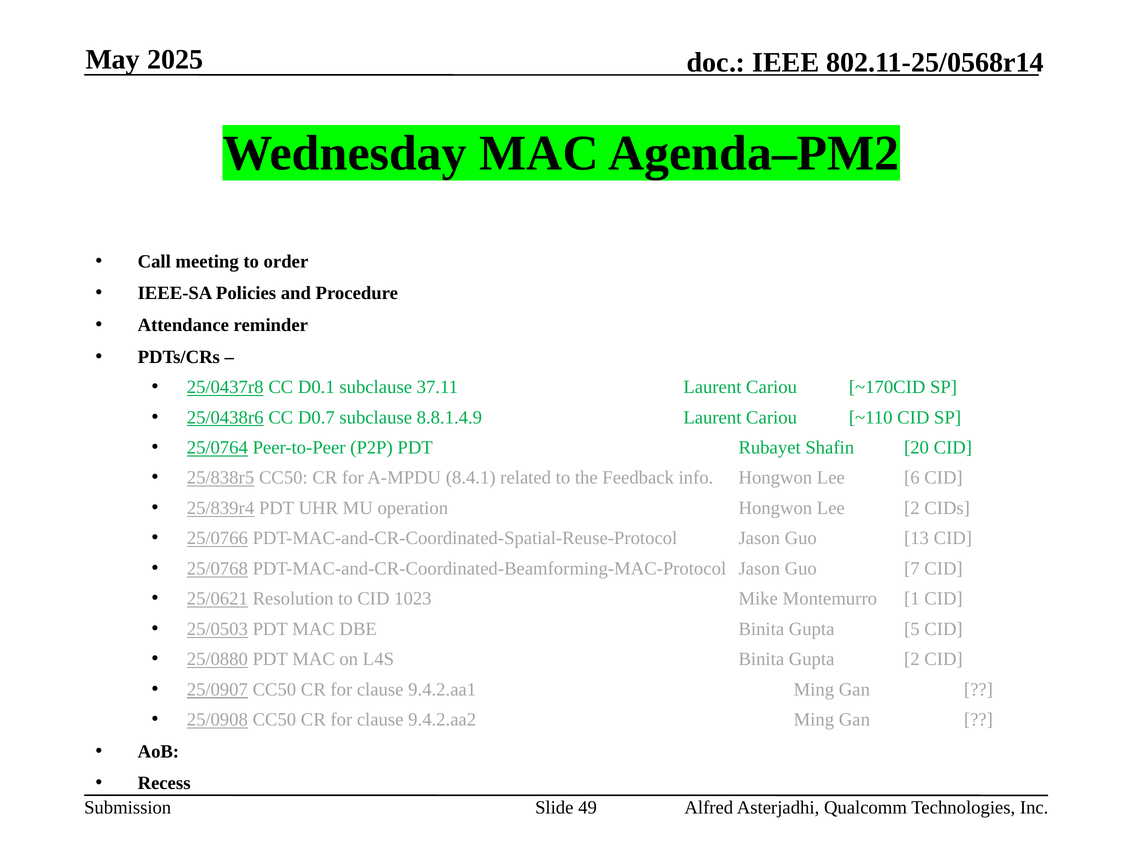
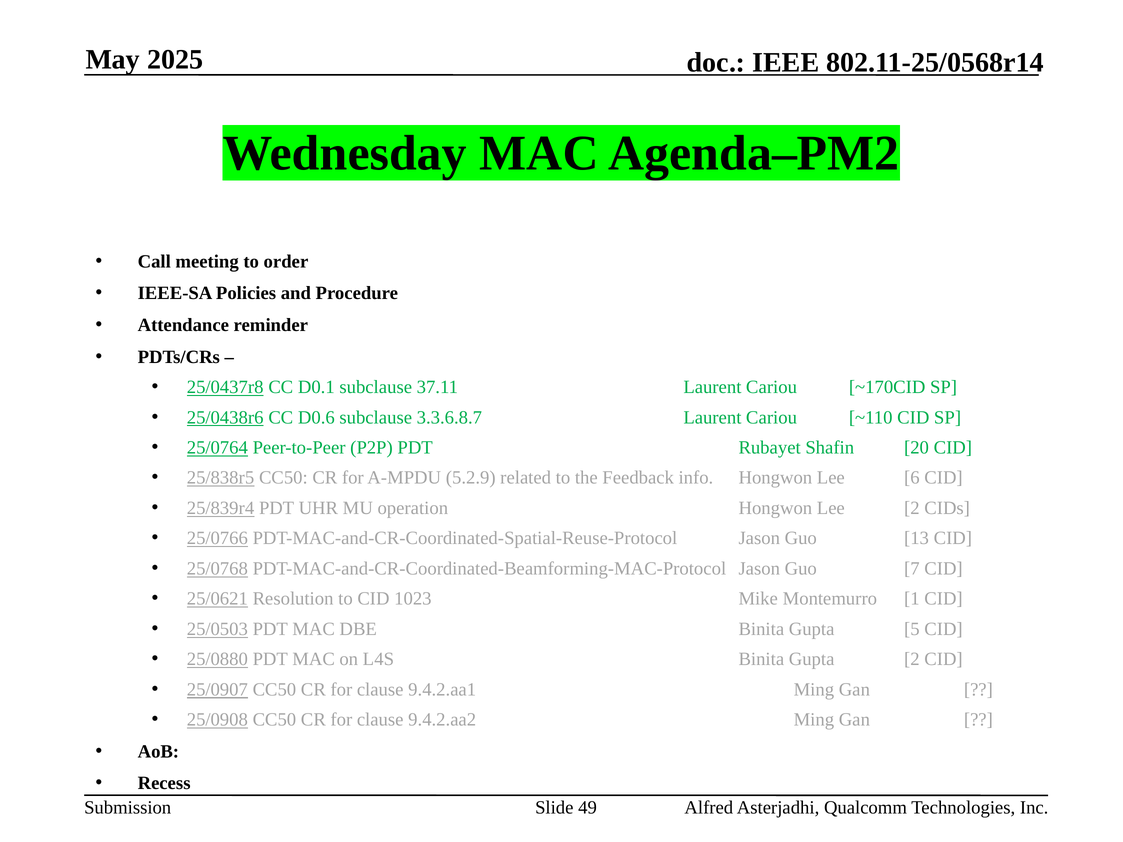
D0.7: D0.7 -> D0.6
8.8.1.4.9: 8.8.1.4.9 -> 3.3.6.8.7
8.4.1: 8.4.1 -> 5.2.9
